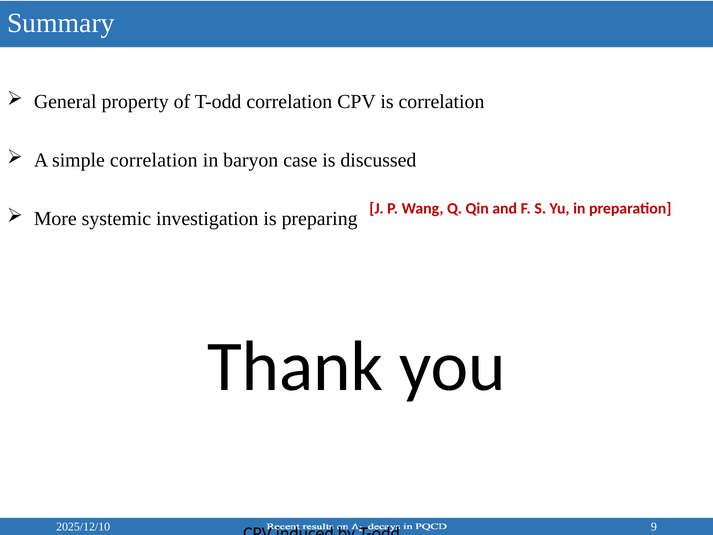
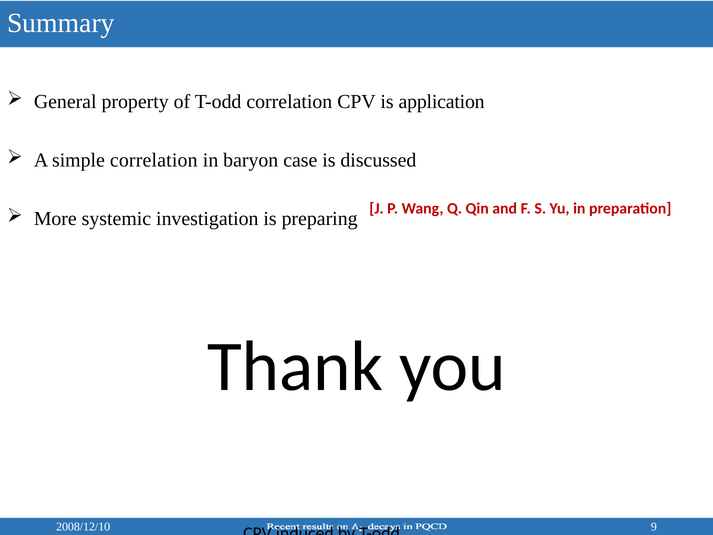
is correlation: correlation -> application
2025/12/10: 2025/12/10 -> 2008/12/10
